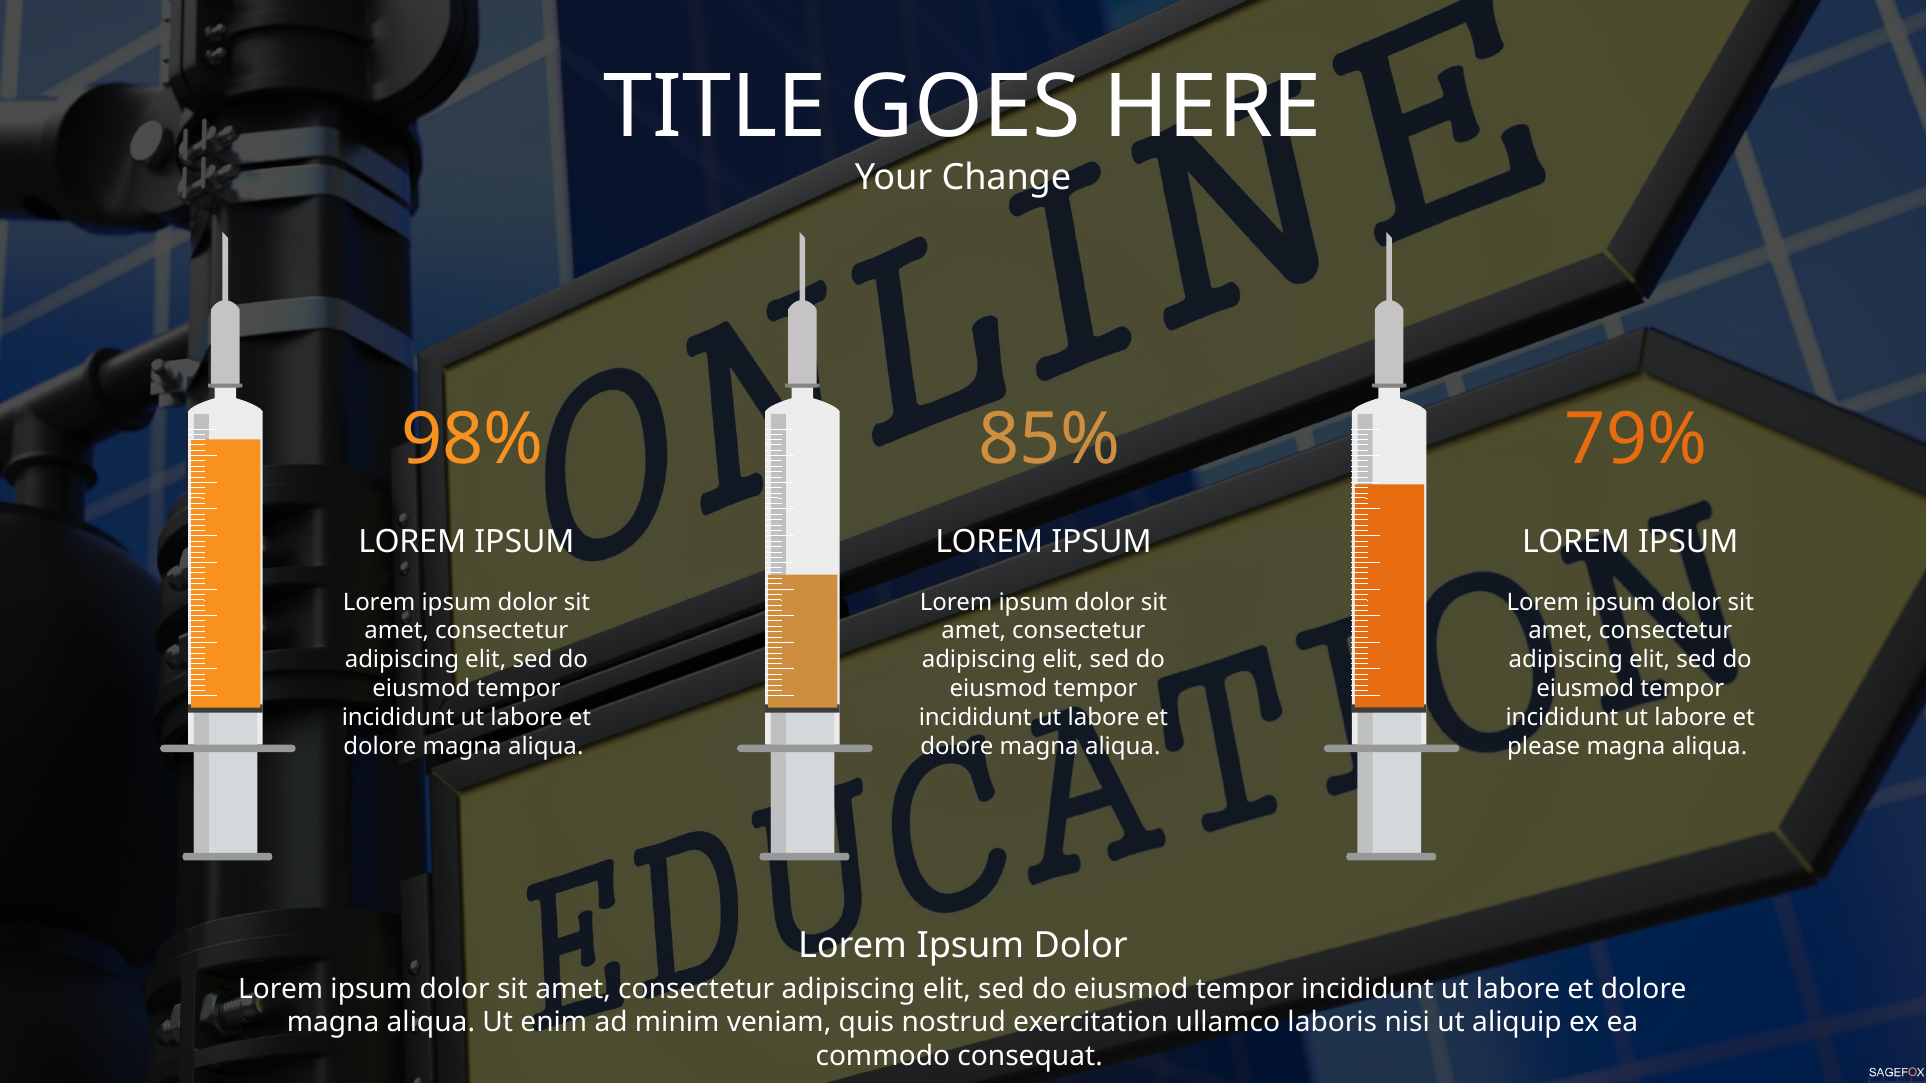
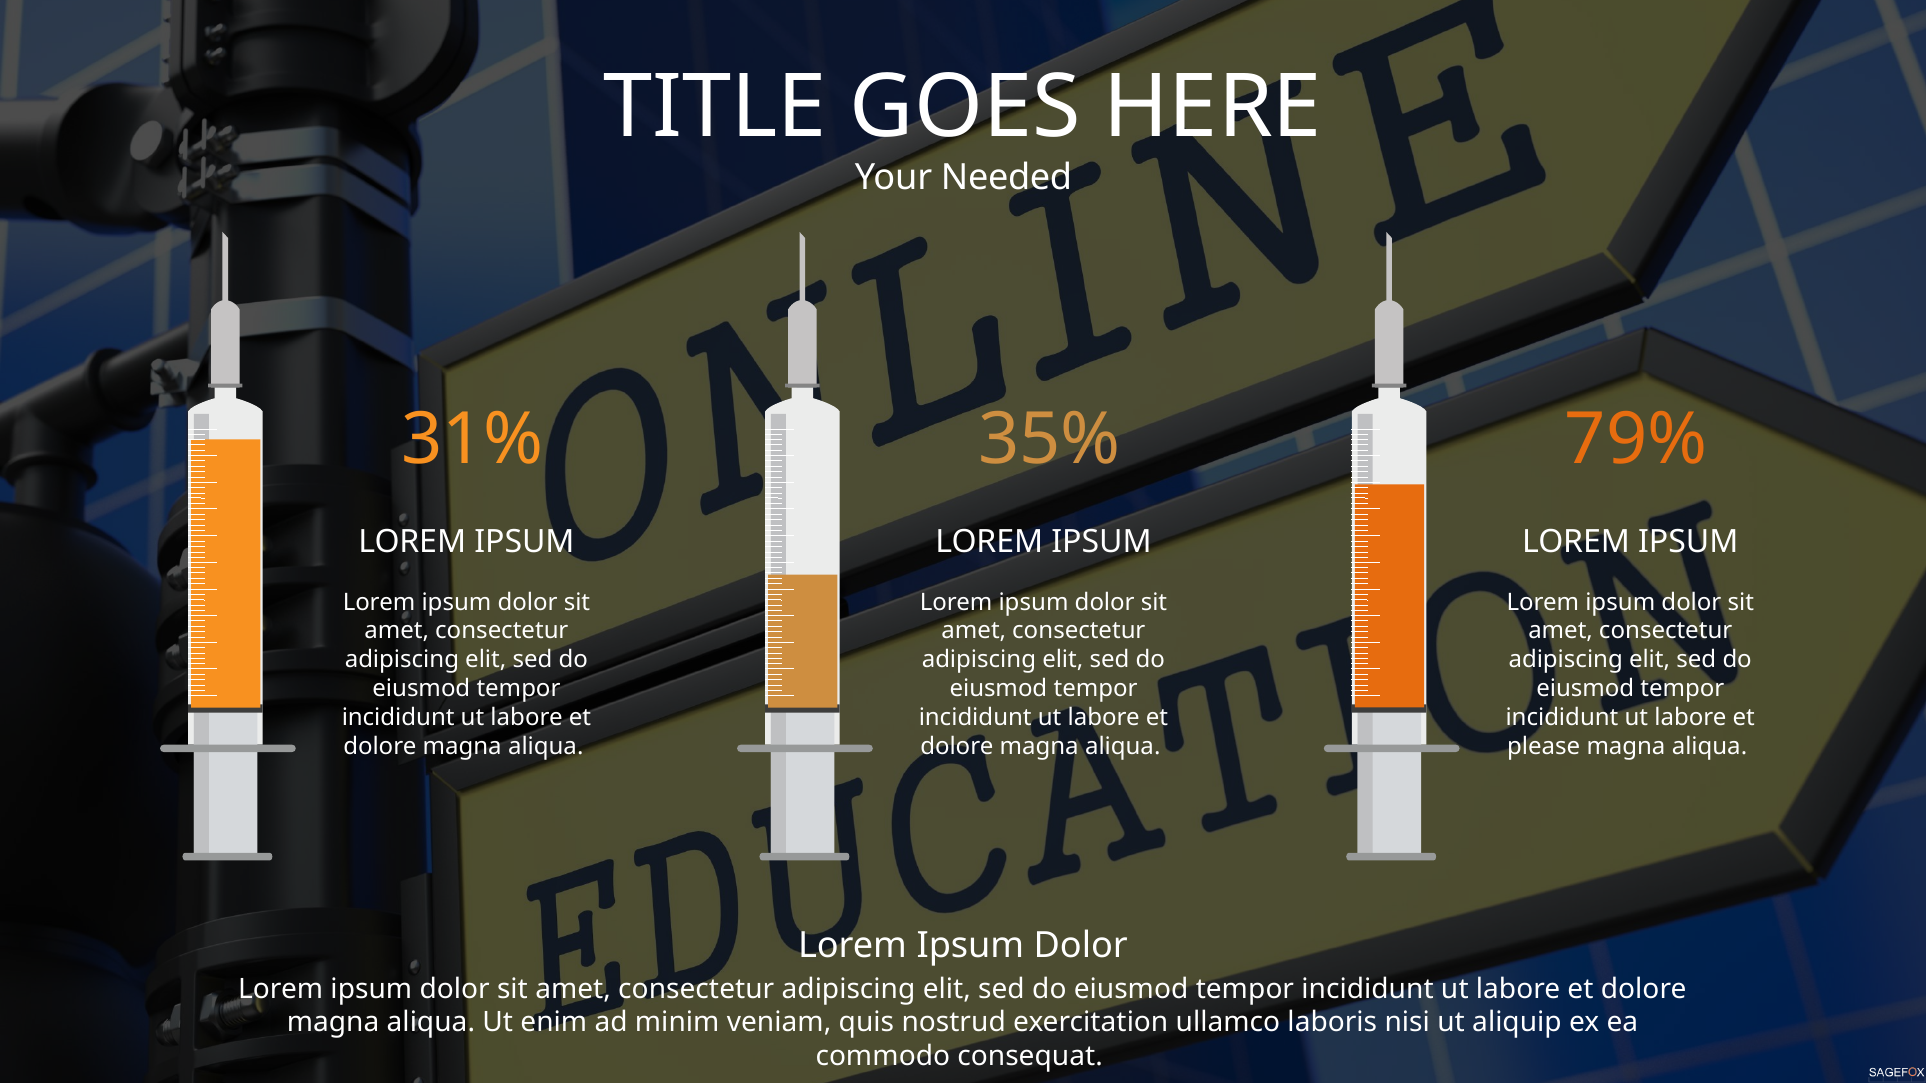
Change: Change -> Needed
98%: 98% -> 31%
85%: 85% -> 35%
